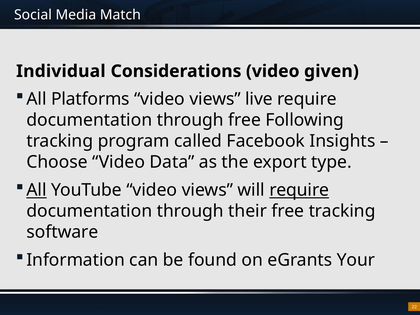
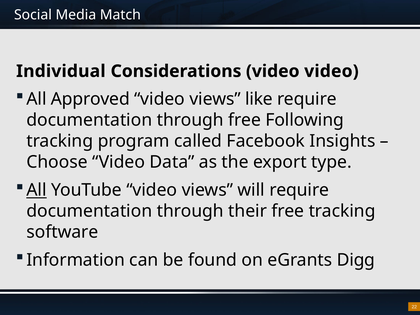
video given: given -> video
Platforms: Platforms -> Approved
live: live -> like
require at (299, 190) underline: present -> none
Your: Your -> Digg
